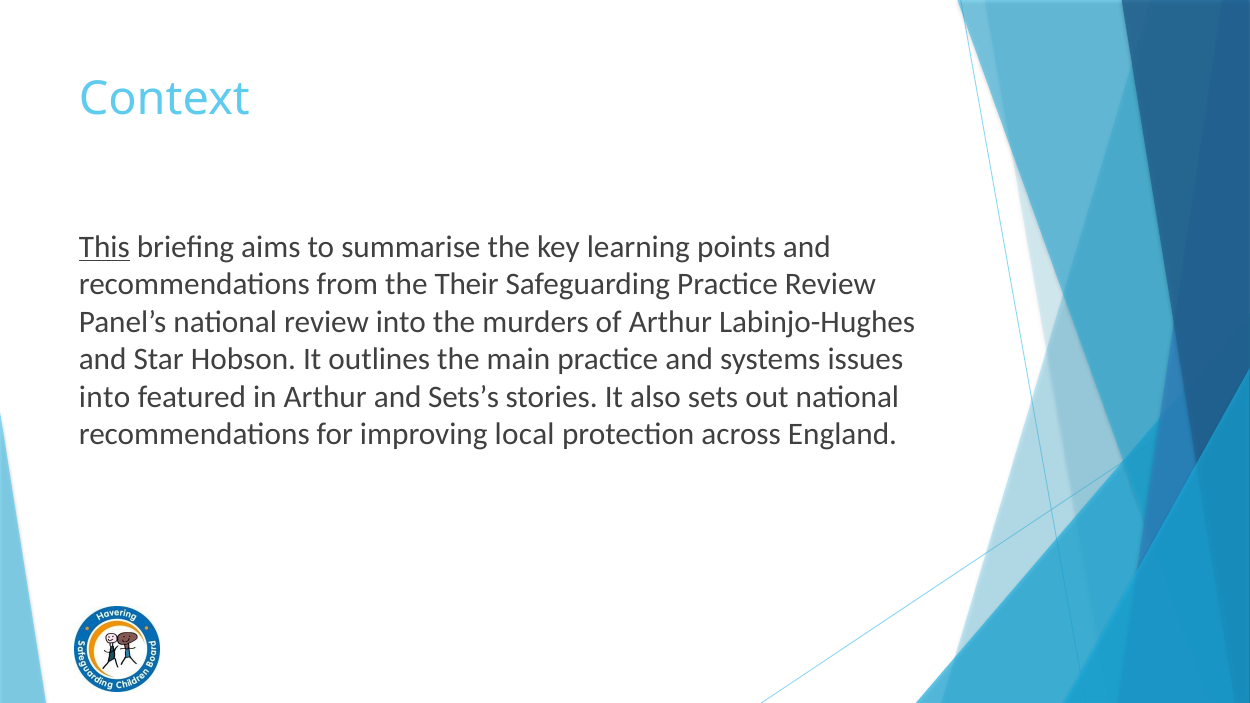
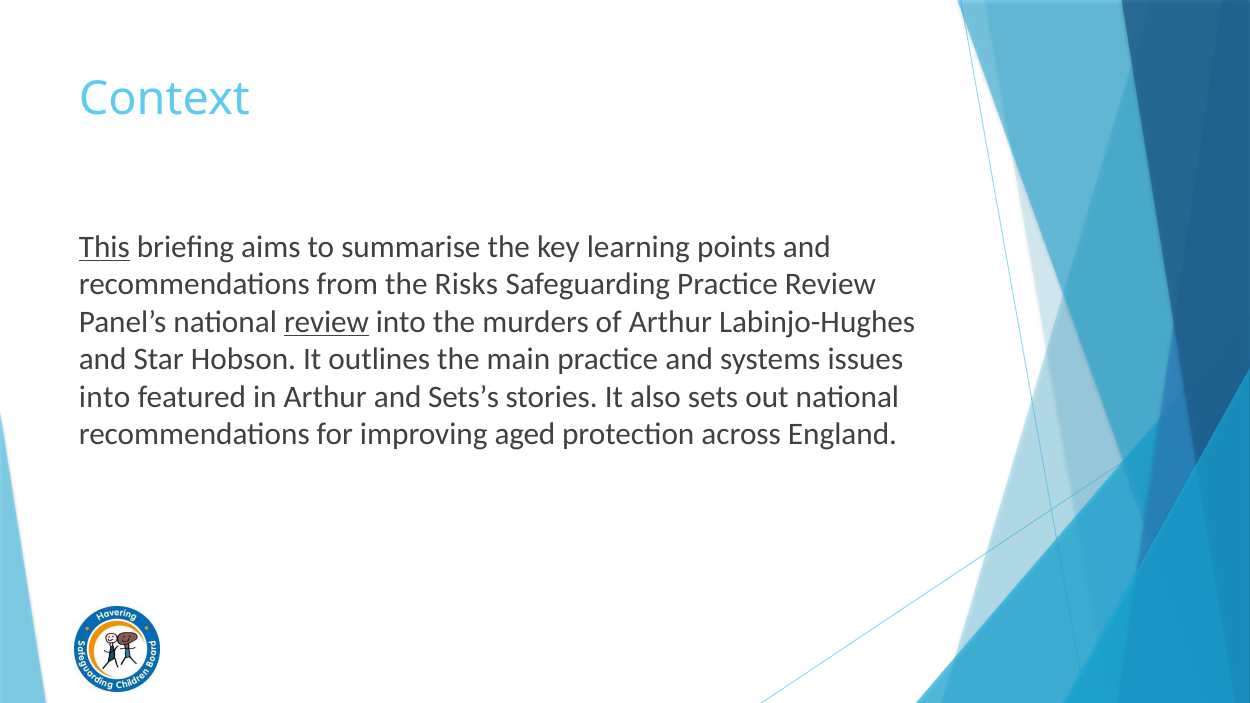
Their: Their -> Risks
review at (326, 322) underline: none -> present
local: local -> aged
